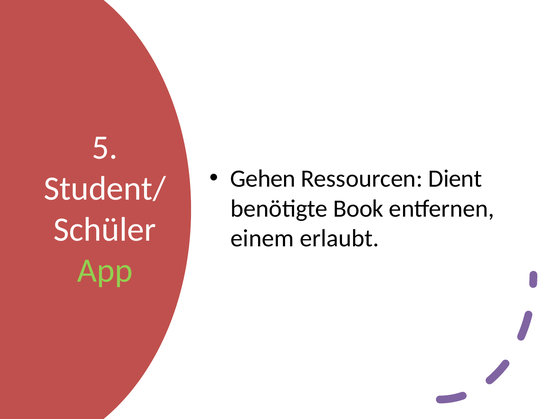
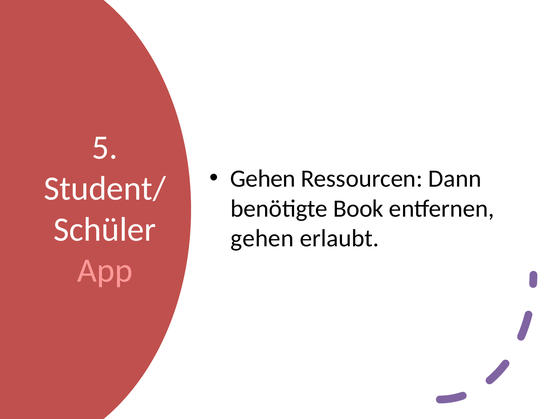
Dient: Dient -> Dann
einem at (262, 238): einem -> gehen
App colour: light green -> pink
